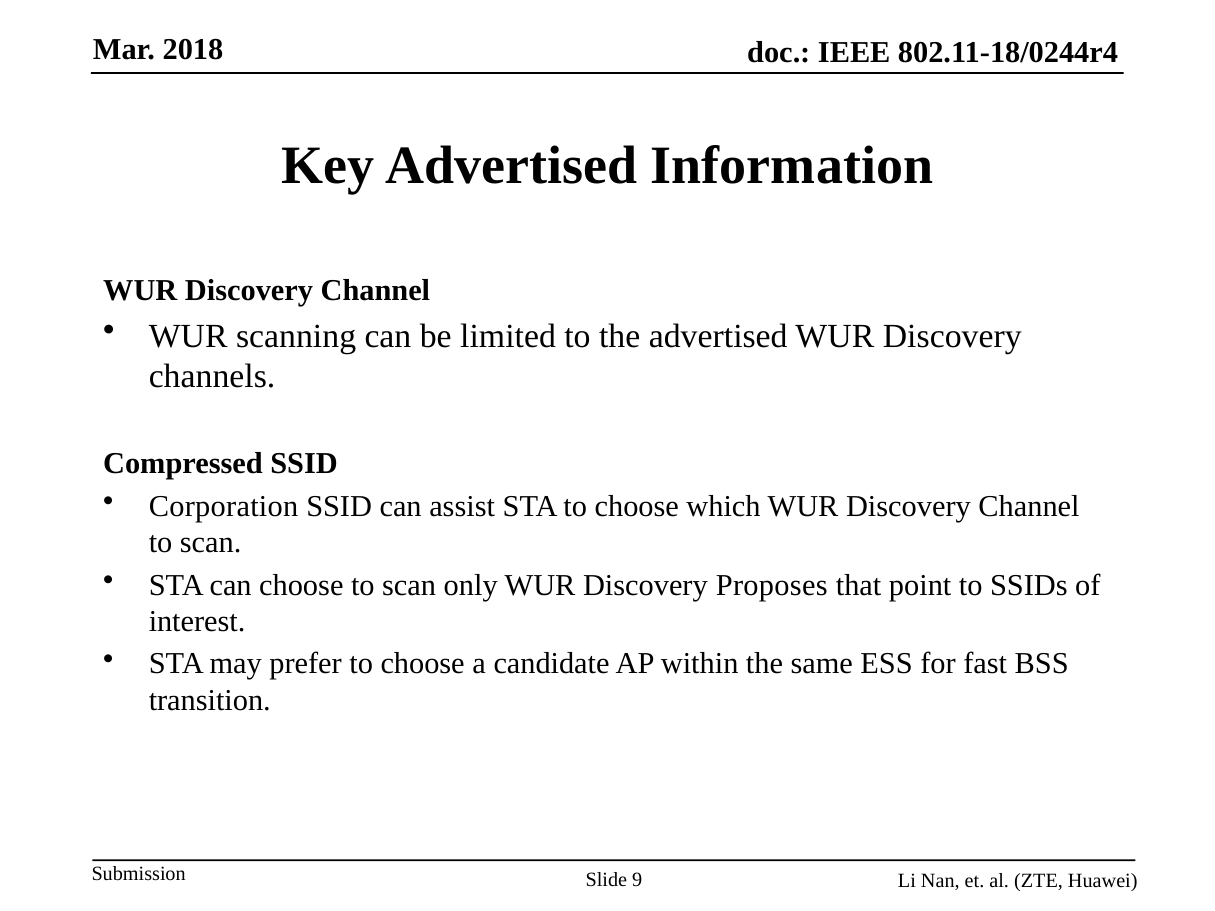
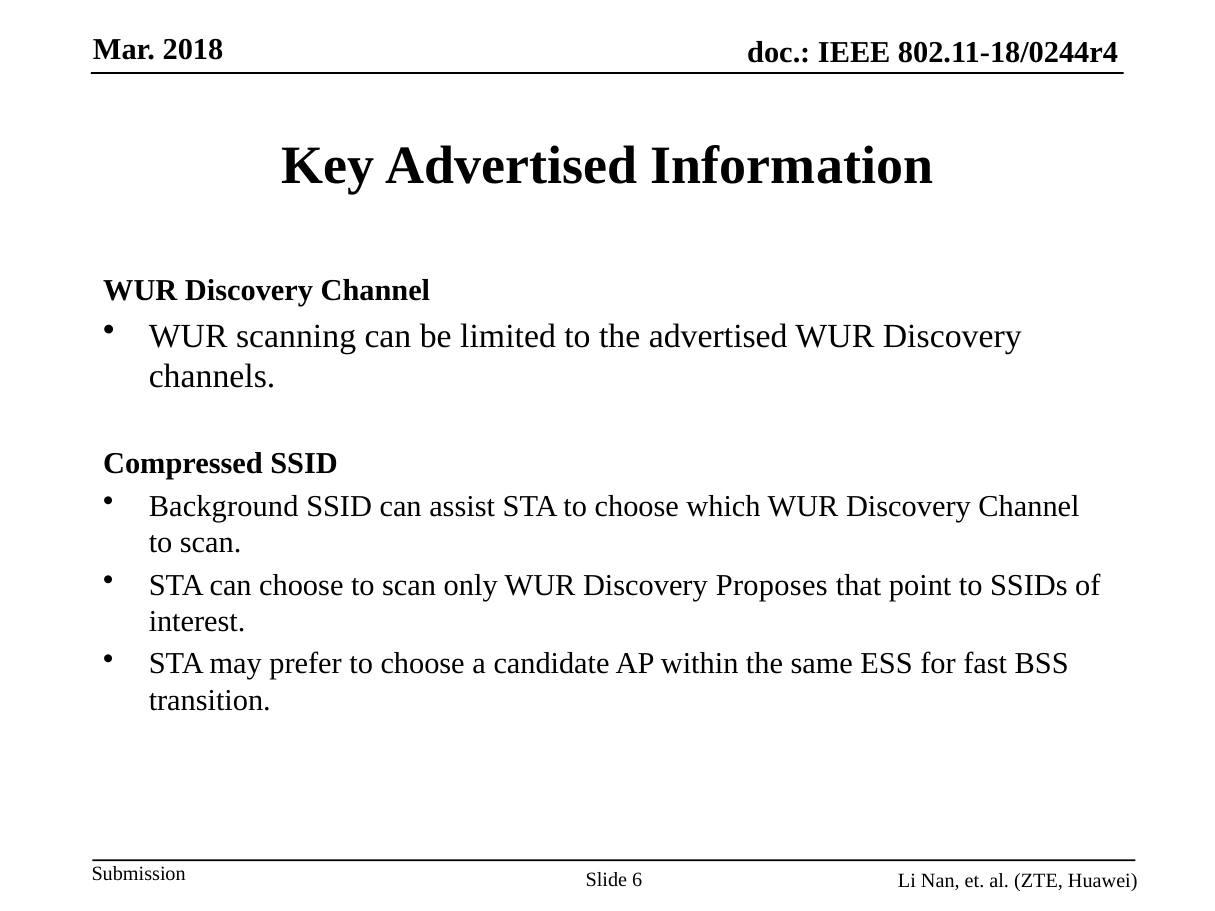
Corporation: Corporation -> Background
9: 9 -> 6
